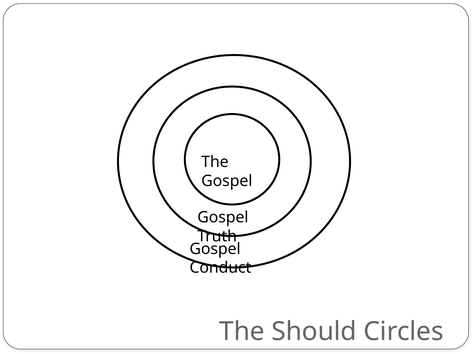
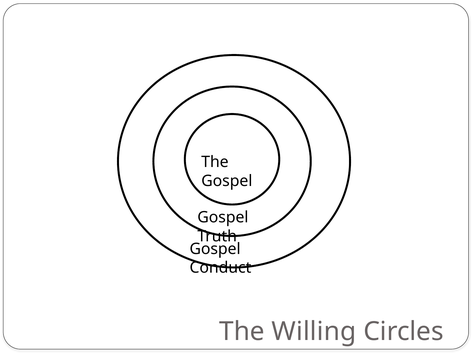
Should: Should -> Willing
